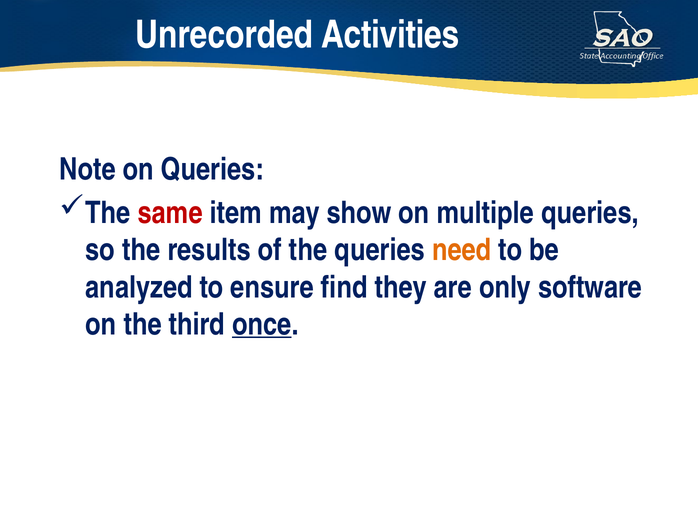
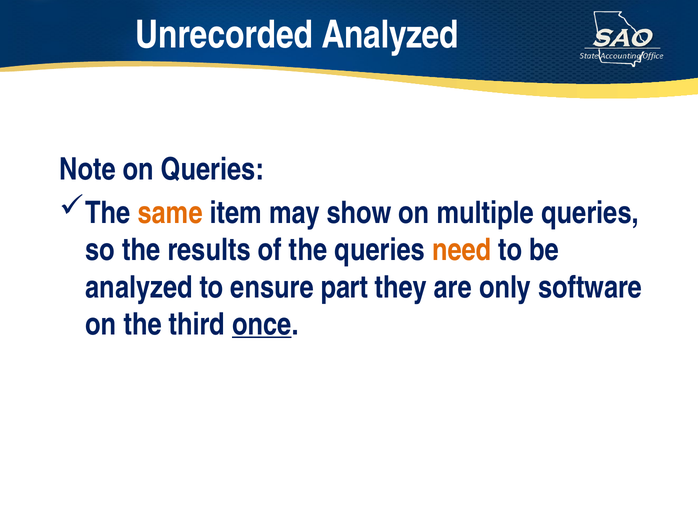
Unrecorded Activities: Activities -> Analyzed
same colour: red -> orange
find: find -> part
